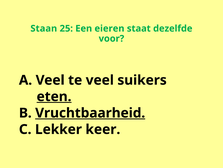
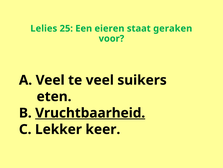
Staan: Staan -> Lelies
dezelfde: dezelfde -> geraken
eten underline: present -> none
